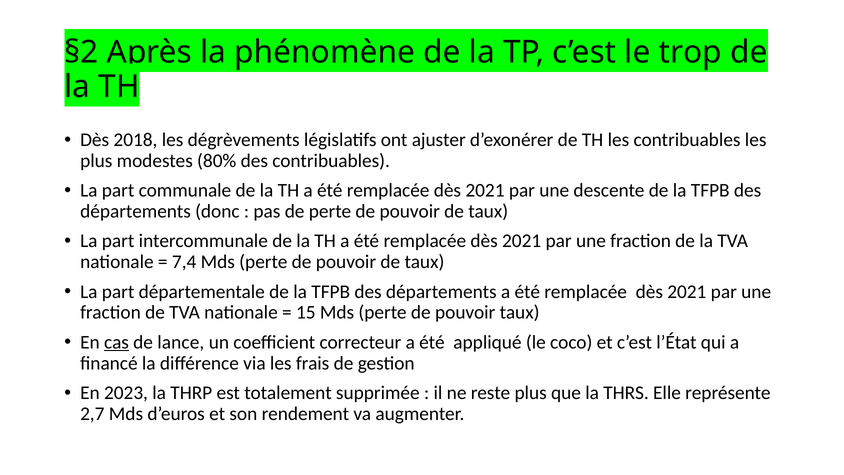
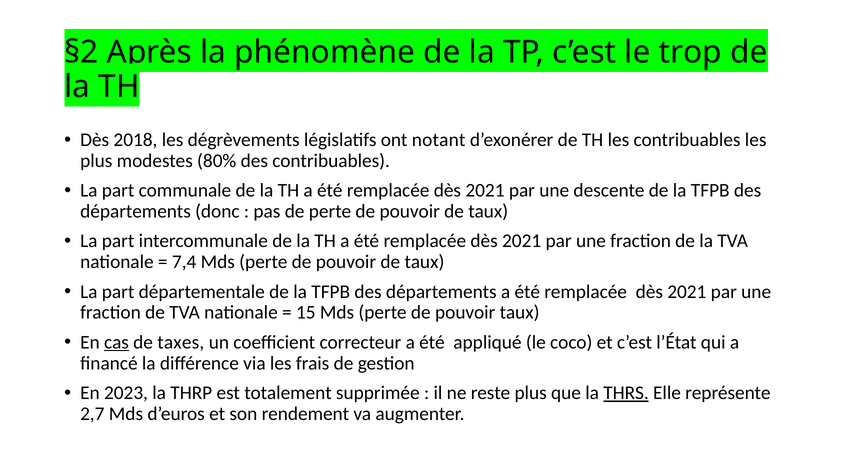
ajuster: ajuster -> notant
lance: lance -> taxes
THRS underline: none -> present
